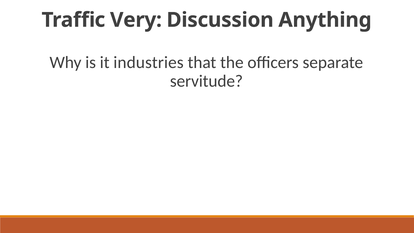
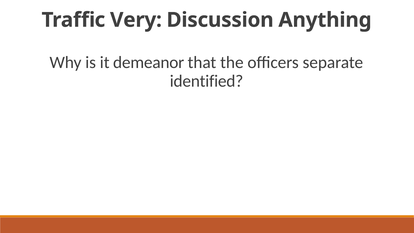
industries: industries -> demeanor
servitude: servitude -> identified
